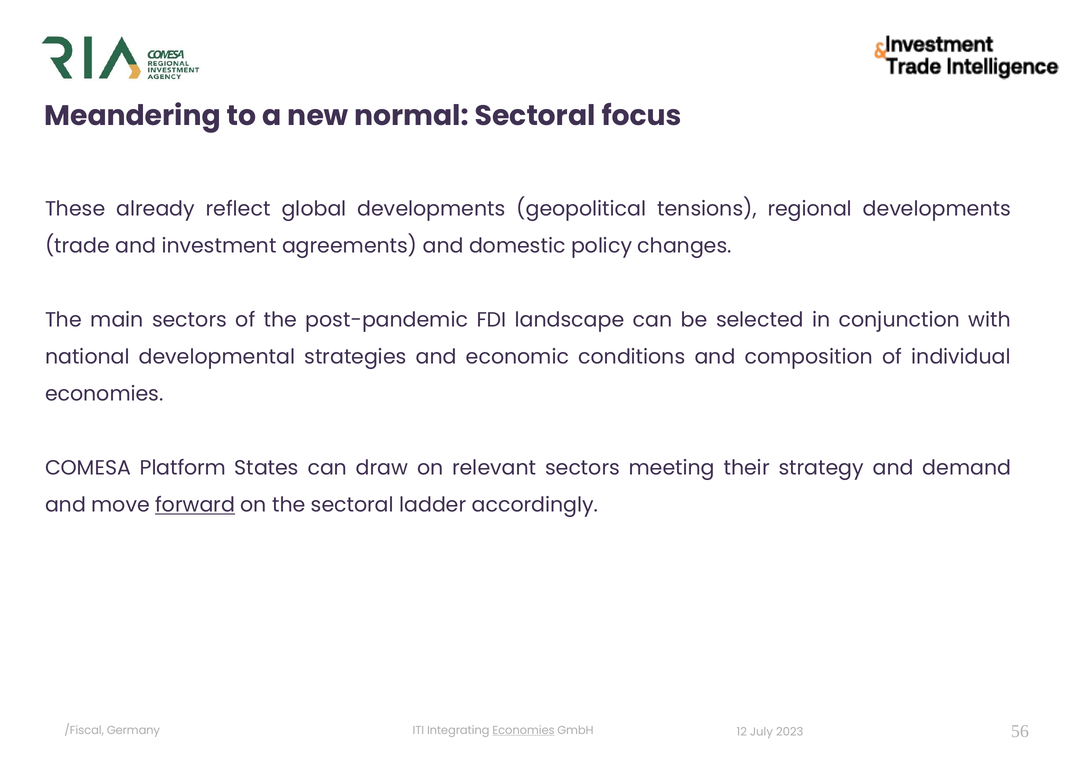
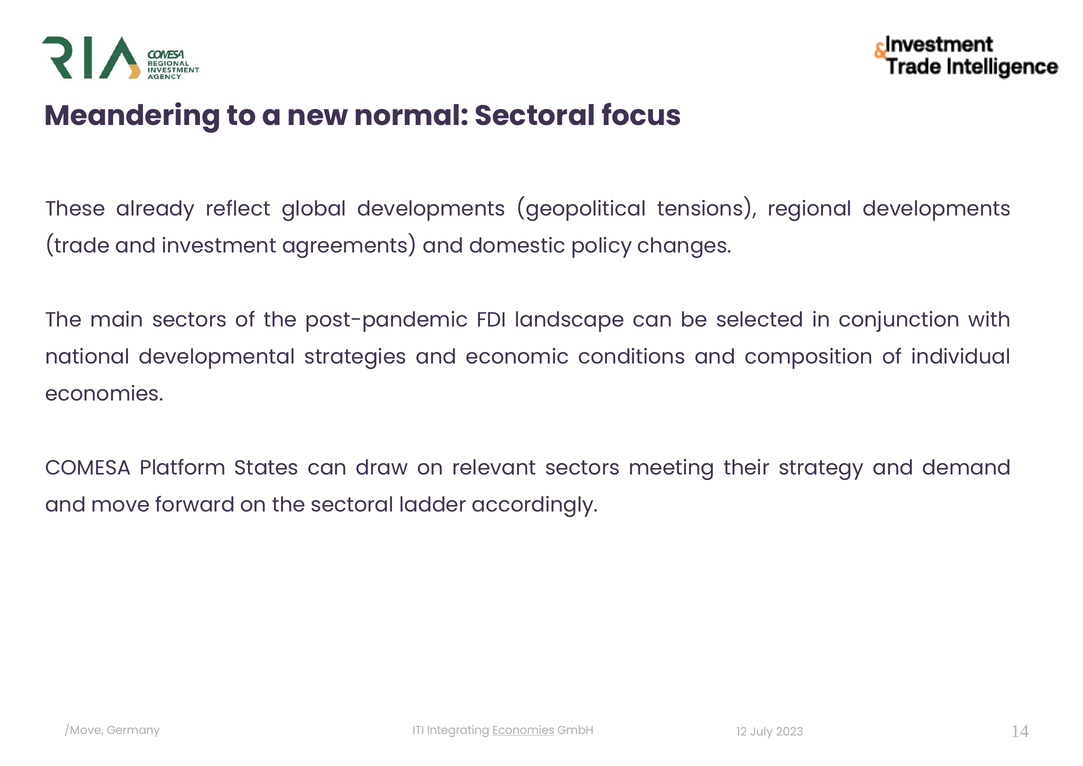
forward underline: present -> none
/Fiscal: /Fiscal -> /Move
56: 56 -> 14
